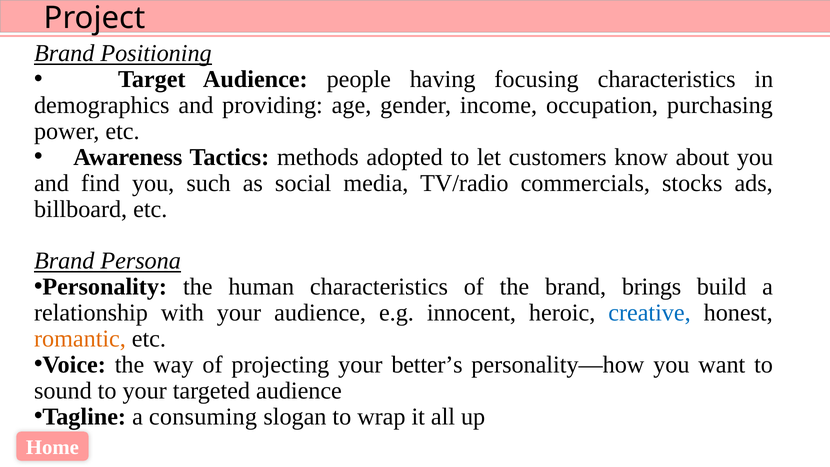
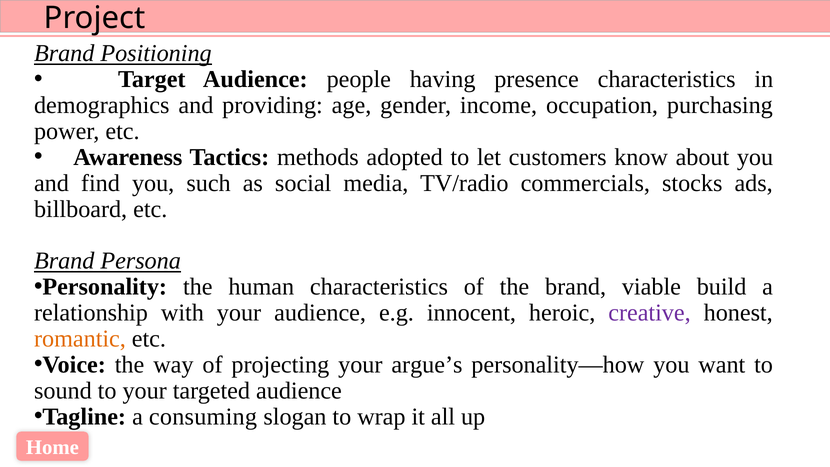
focusing: focusing -> presence
brings: brings -> viable
creative colour: blue -> purple
better’s: better’s -> argue’s
